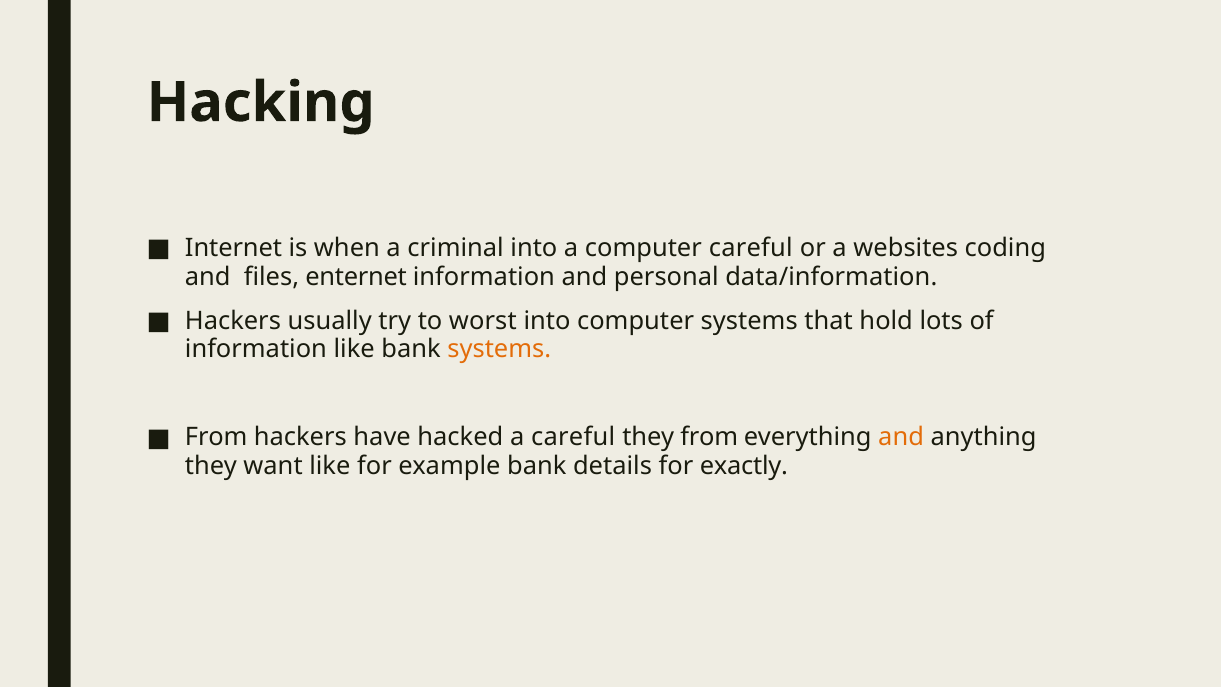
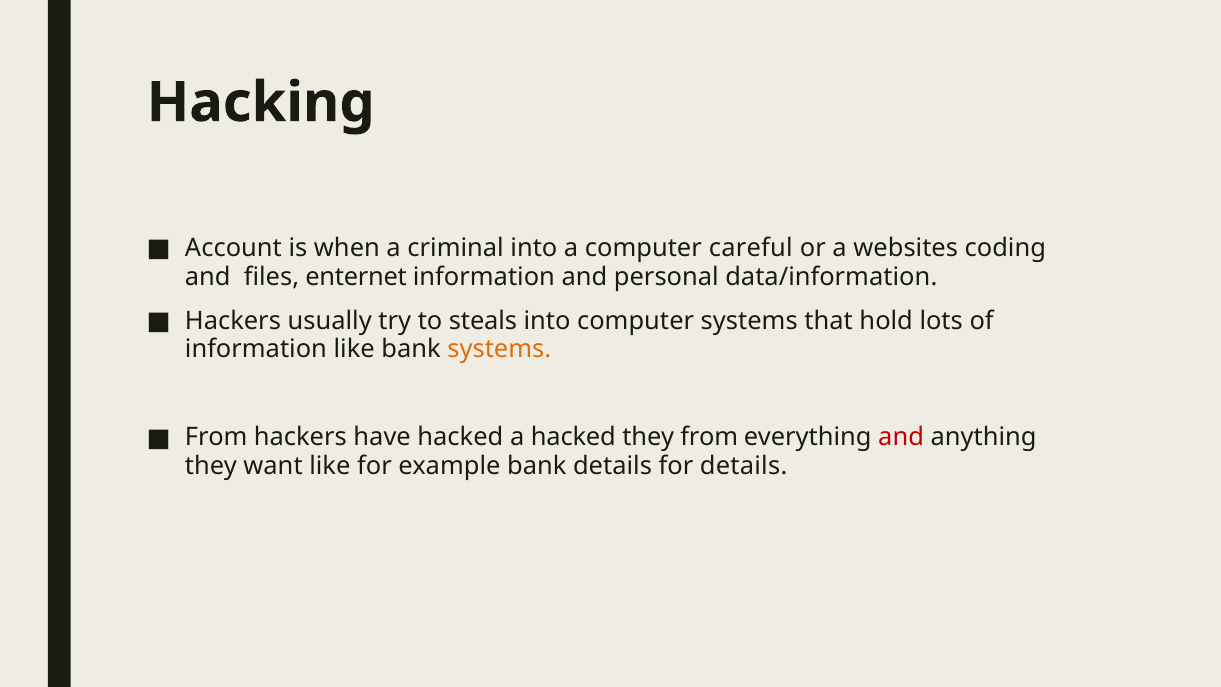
Internet: Internet -> Account
worst: worst -> steals
a careful: careful -> hacked
and at (901, 437) colour: orange -> red
for exactly: exactly -> details
